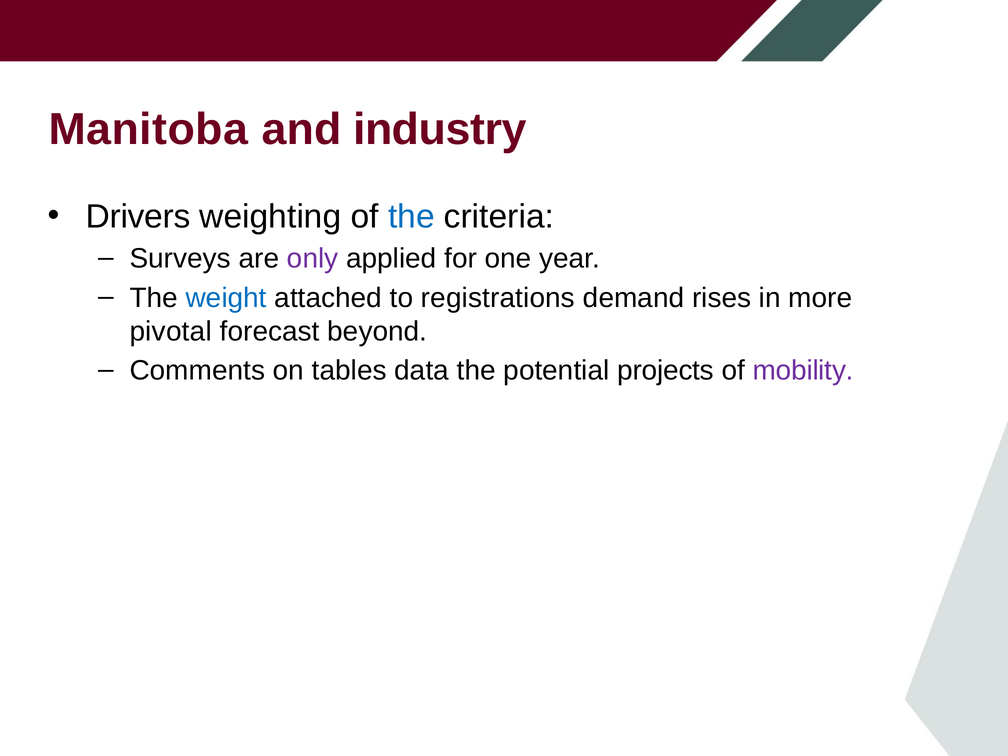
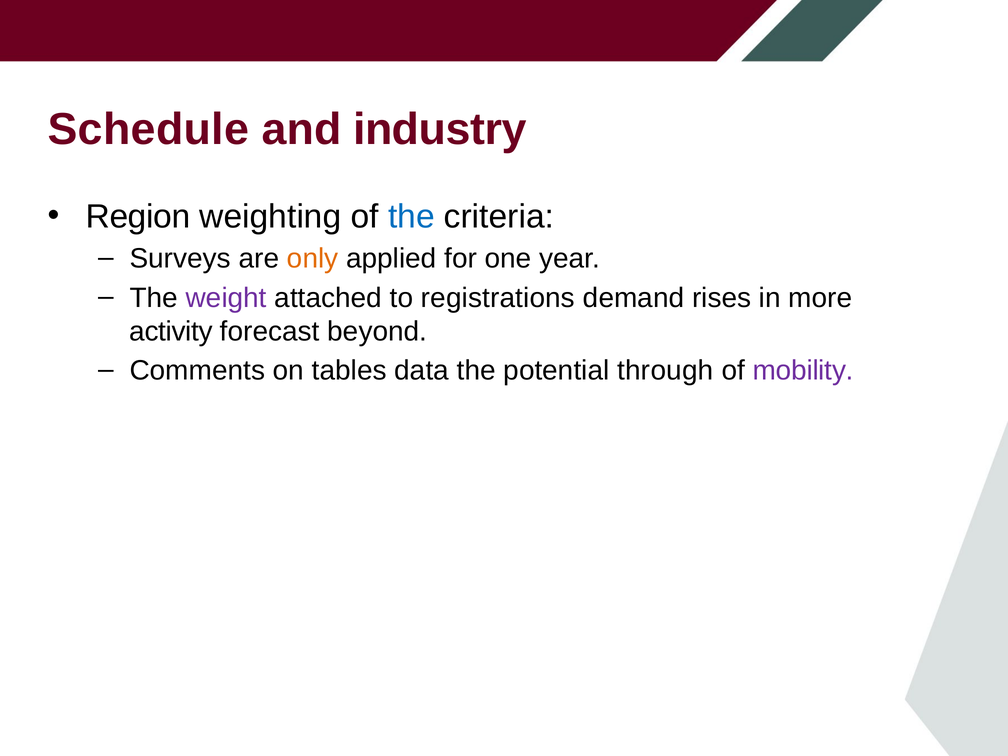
Manitoba: Manitoba -> Schedule
Drivers: Drivers -> Region
only colour: purple -> orange
weight colour: blue -> purple
pivotal: pivotal -> activity
projects: projects -> through
